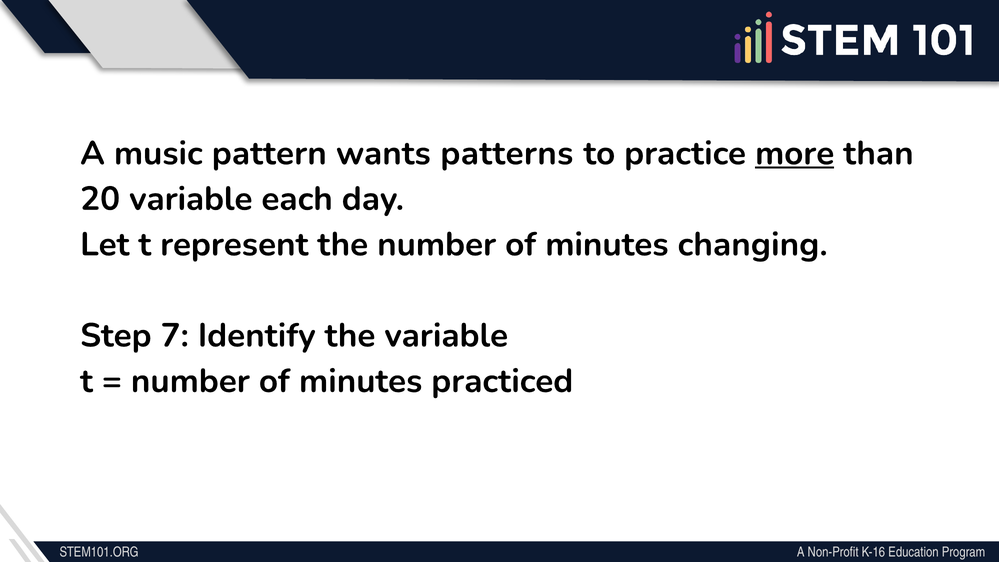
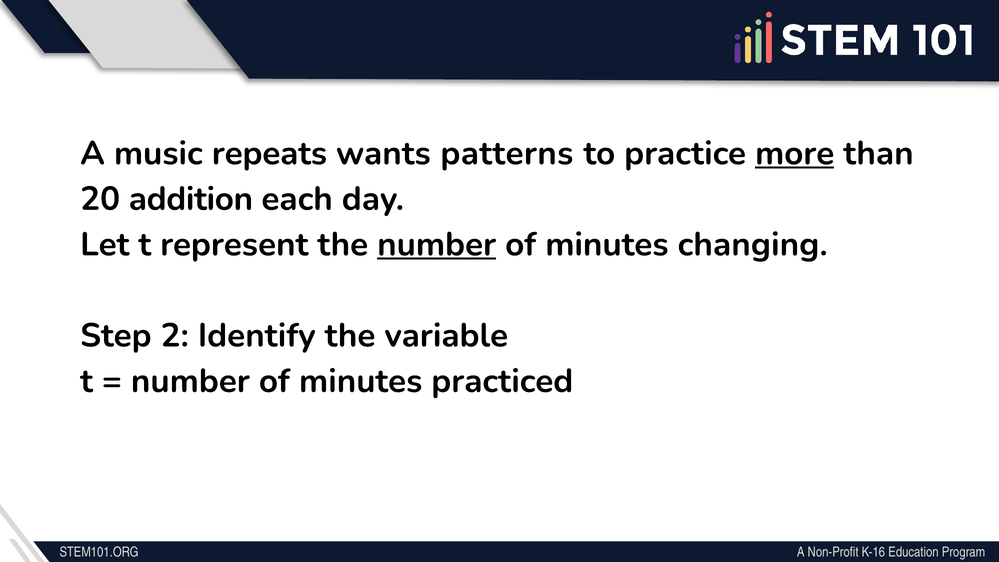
pattern: pattern -> repeats
20 variable: variable -> addition
number at (437, 244) underline: none -> present
7: 7 -> 2
